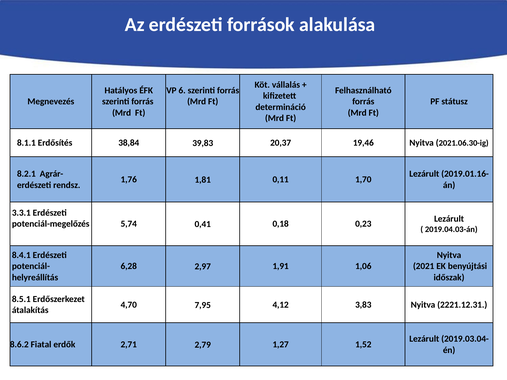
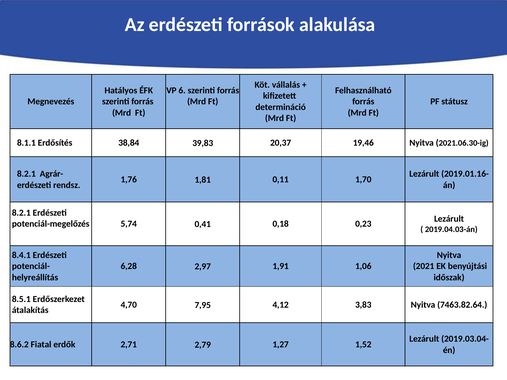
3.3.1 at (21, 213): 3.3.1 -> 8.2.1
2221.12.31: 2221.12.31 -> 7463.82.64
